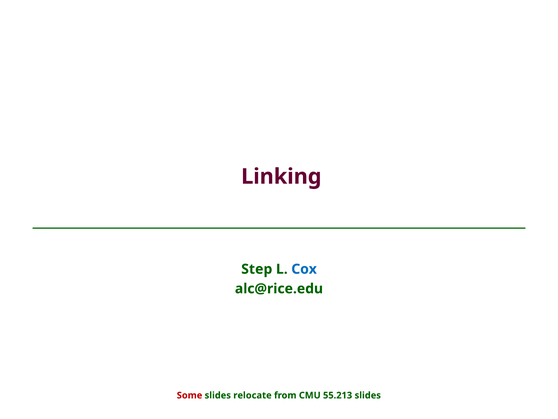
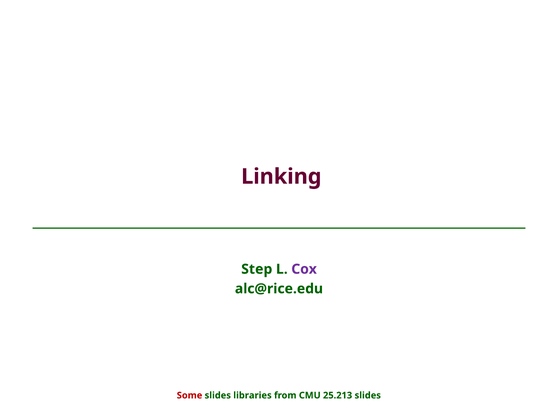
Cox colour: blue -> purple
relocate: relocate -> libraries
55.213: 55.213 -> 25.213
